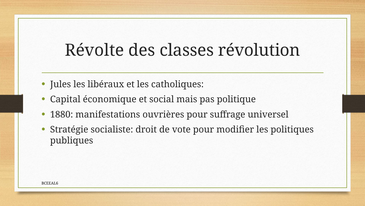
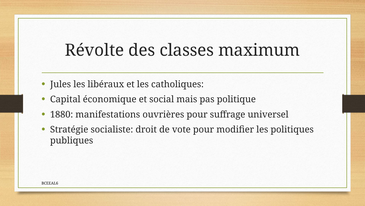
révolution: révolution -> maximum
